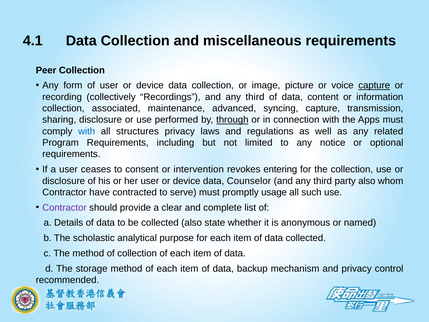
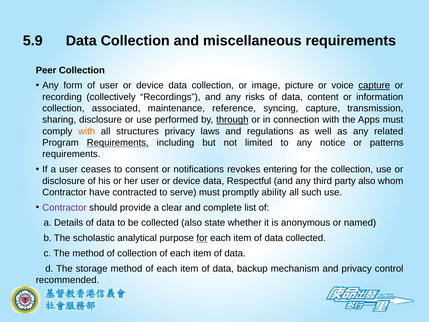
4.1: 4.1 -> 5.9
Recordings and any third: third -> risks
advanced: advanced -> reference
with at (87, 131) colour: blue -> orange
Requirements at (118, 143) underline: none -> present
optional: optional -> patterns
intervention: intervention -> notifications
Counselor: Counselor -> Respectful
usage: usage -> ability
for at (202, 238) underline: none -> present
